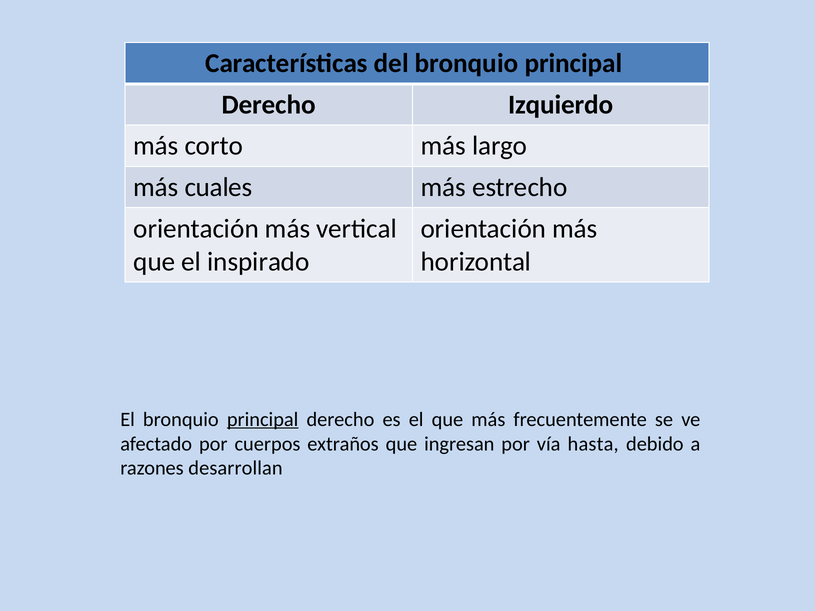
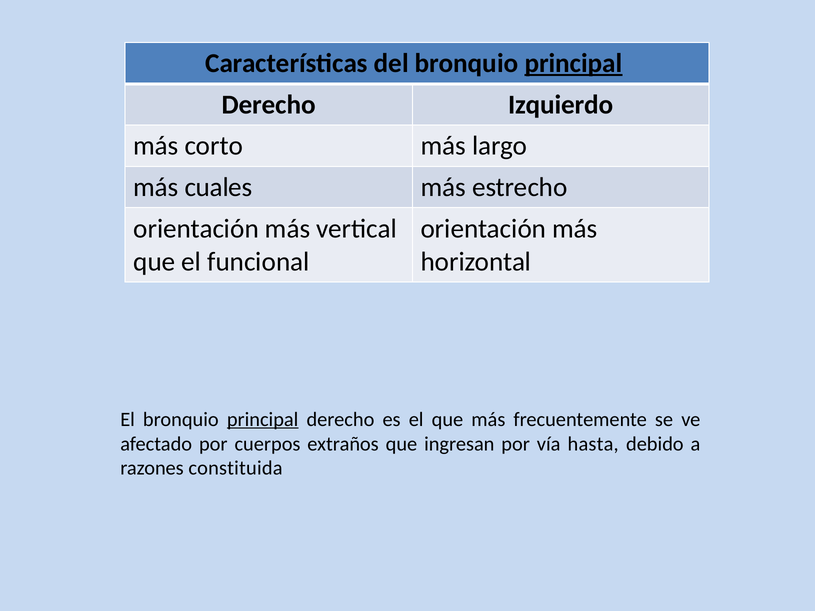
principal at (574, 63) underline: none -> present
inspirado: inspirado -> funcional
desarrollan: desarrollan -> constituida
